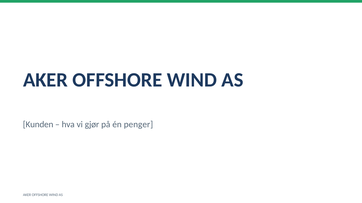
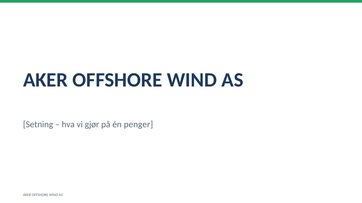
Kunden: Kunden -> Setning
